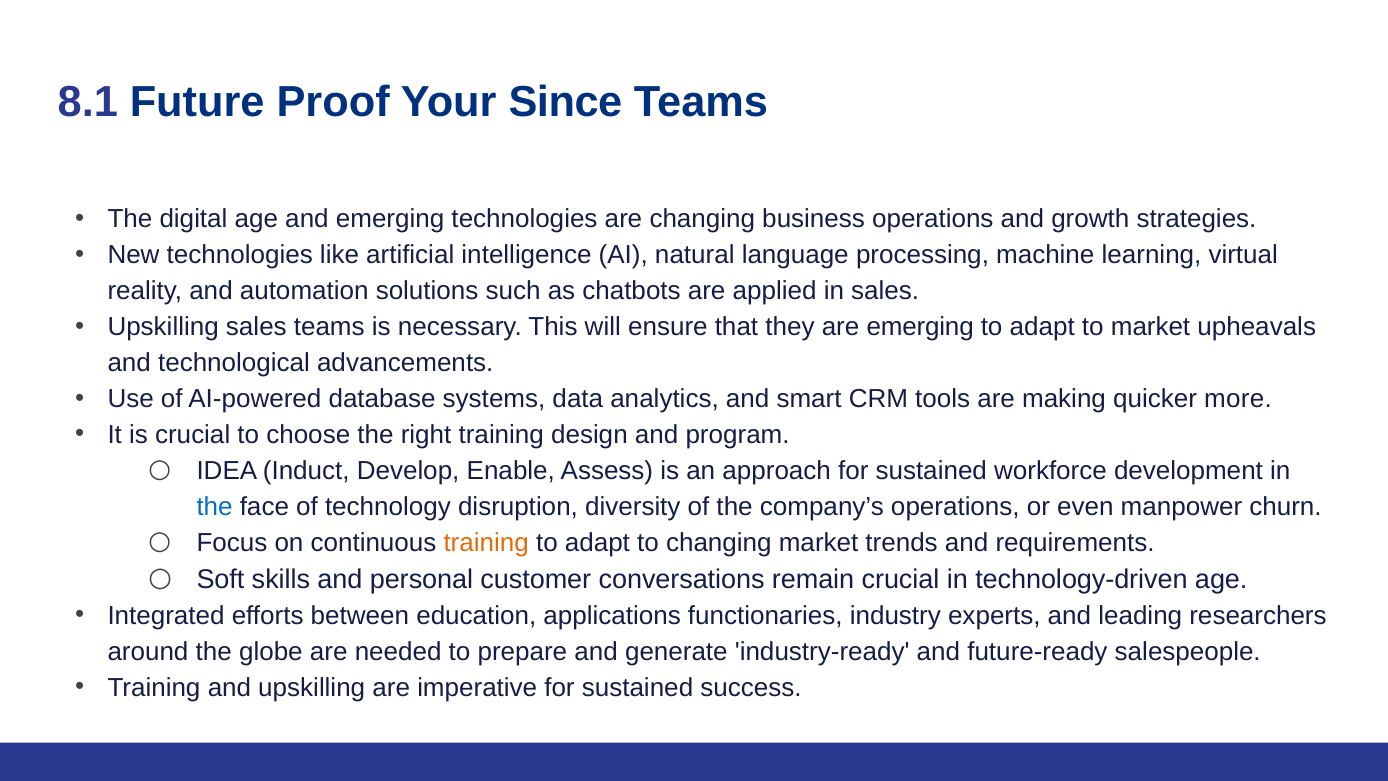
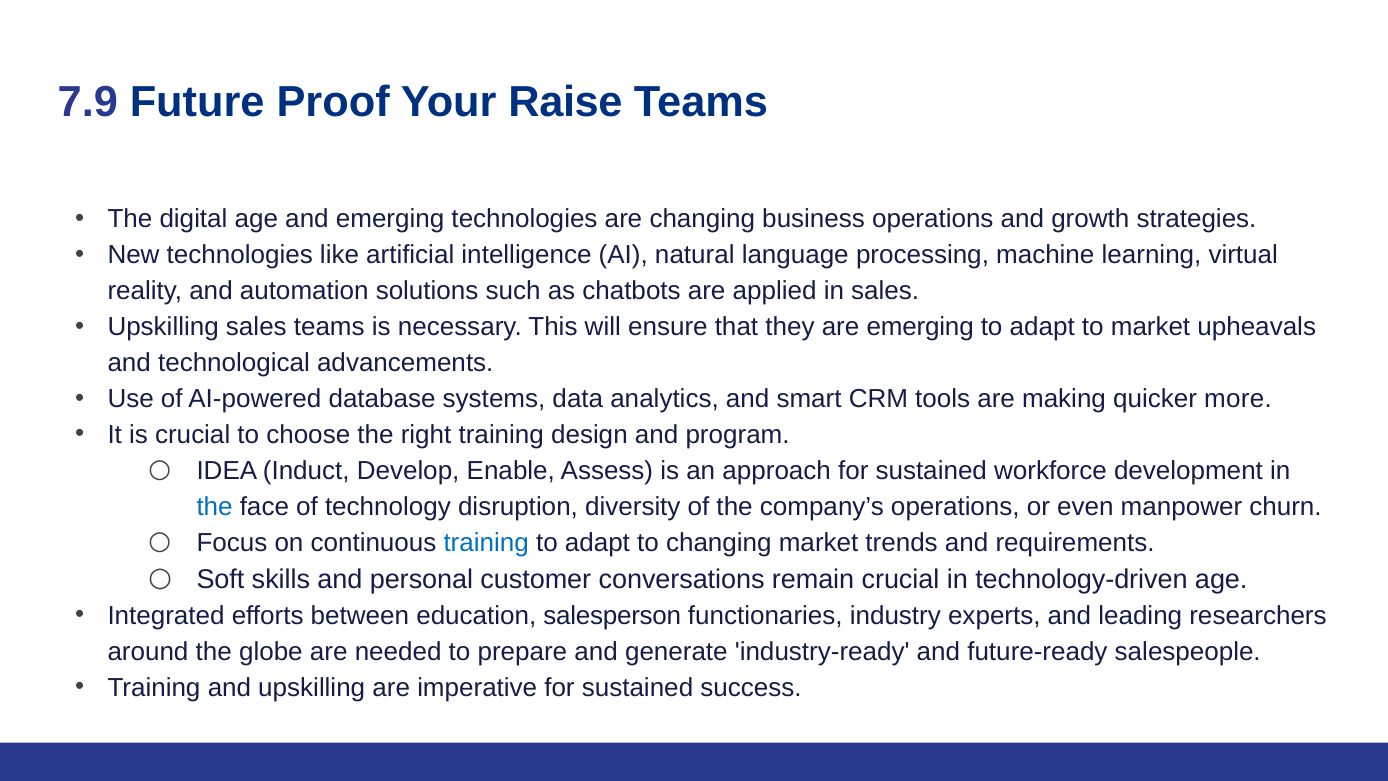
8.1: 8.1 -> 7.9
Since: Since -> Raise
training at (486, 542) colour: orange -> blue
applications: applications -> salesperson
